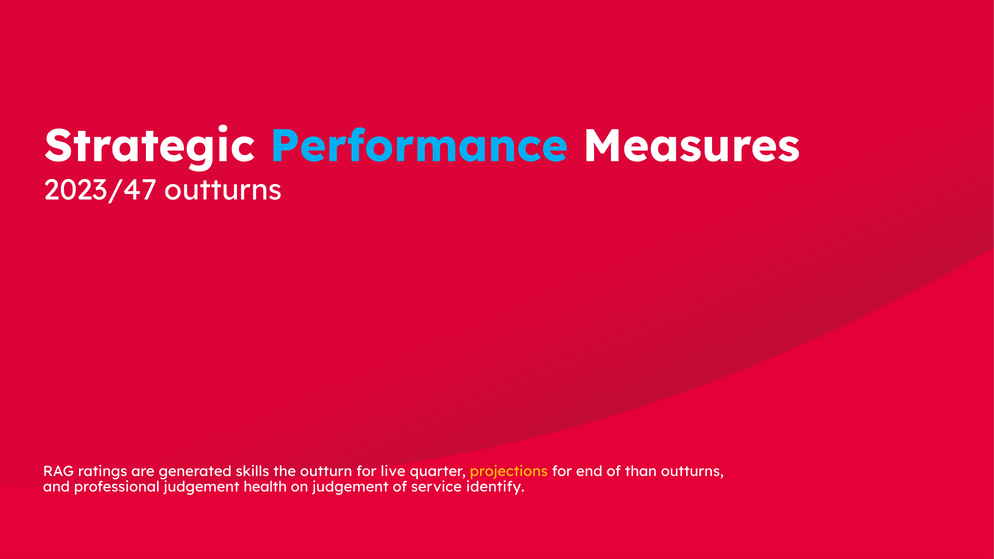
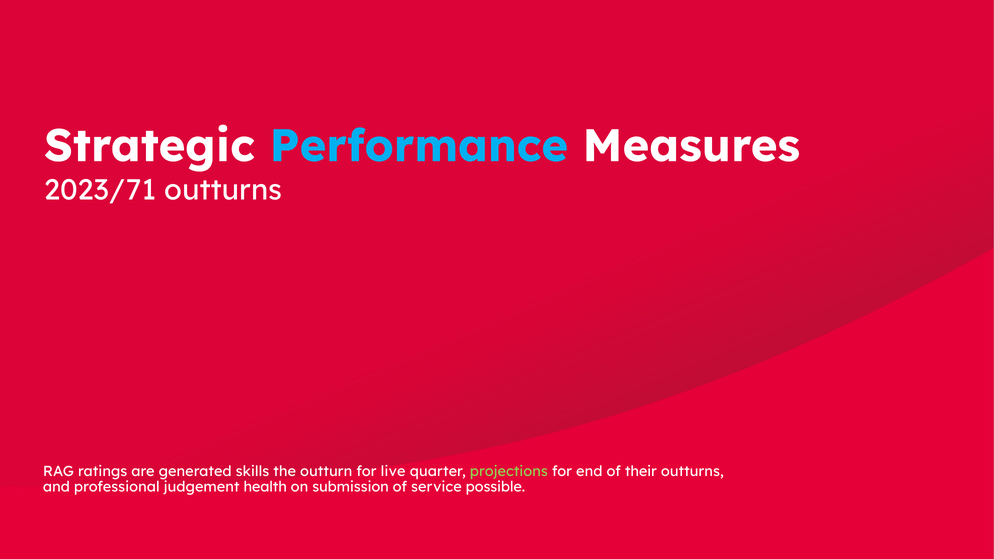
2023/47: 2023/47 -> 2023/71
projections colour: yellow -> light green
than: than -> their
on judgement: judgement -> submission
identify: identify -> possible
